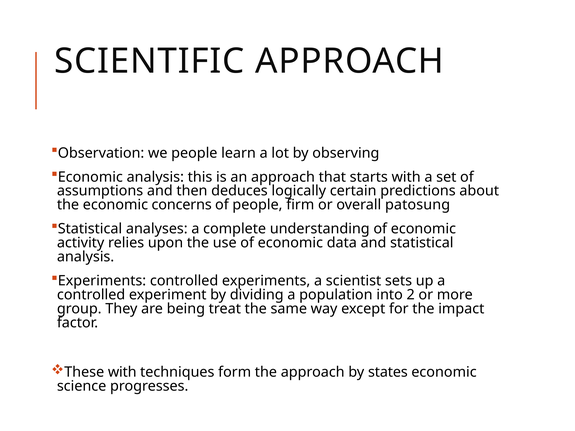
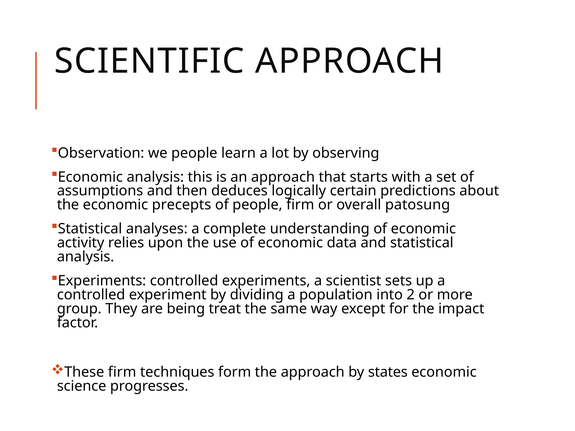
concerns: concerns -> precepts
These with: with -> firm
